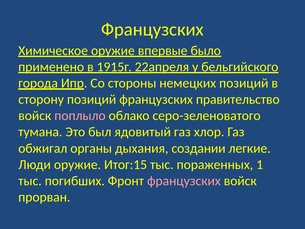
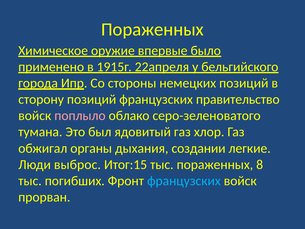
Французских at (152, 30): Французских -> Пораженных
Люди оружие: оружие -> выброс
1: 1 -> 8
французских at (184, 181) colour: pink -> light blue
